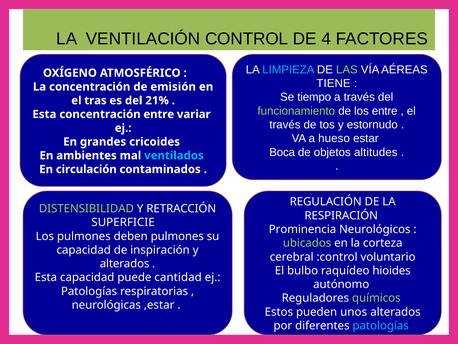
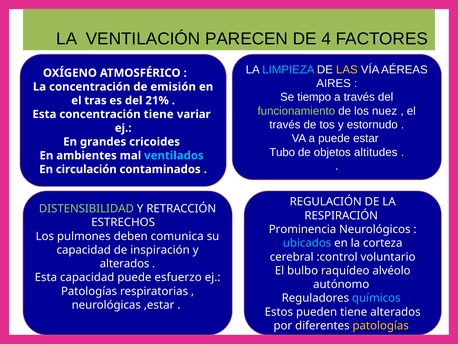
CONTROL: CONTROL -> PARECEN
LAS colour: light green -> yellow
TIENE: TIENE -> AIRES
los entre: entre -> nuez
concentración entre: entre -> tiene
a hueso: hueso -> puede
Boca: Boca -> Tubo
SUPERFICIE: SUPERFICIE -> ESTRECHOS
deben pulmones: pulmones -> comunica
ubicados colour: light green -> light blue
hioides: hioides -> alvéolo
cantidad: cantidad -> esfuerzo
químicos colour: light green -> light blue
pueden unos: unos -> tiene
patologías at (381, 325) colour: light blue -> yellow
